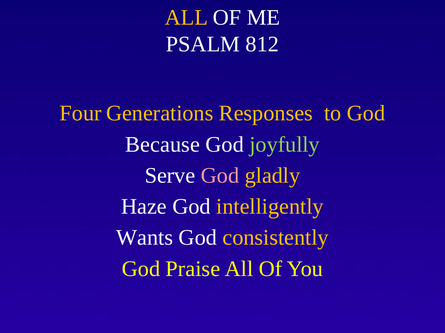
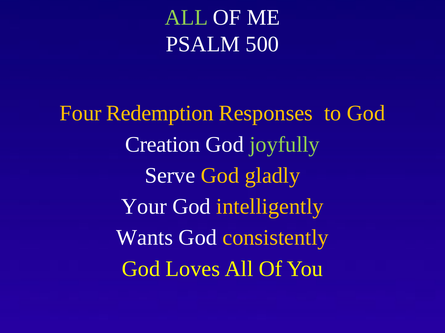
ALL at (186, 17) colour: yellow -> light green
812: 812 -> 500
Generations: Generations -> Redemption
Because: Because -> Creation
God at (220, 176) colour: pink -> yellow
Haze: Haze -> Your
Praise: Praise -> Loves
